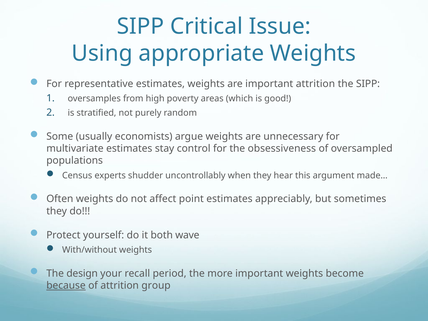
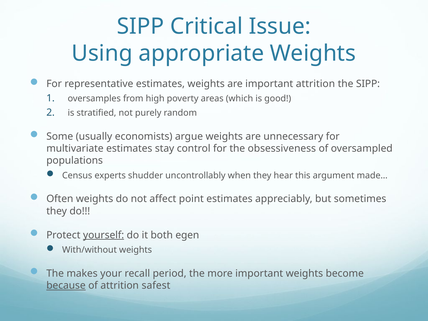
yourself underline: none -> present
wave: wave -> egen
design: design -> makes
group: group -> safest
